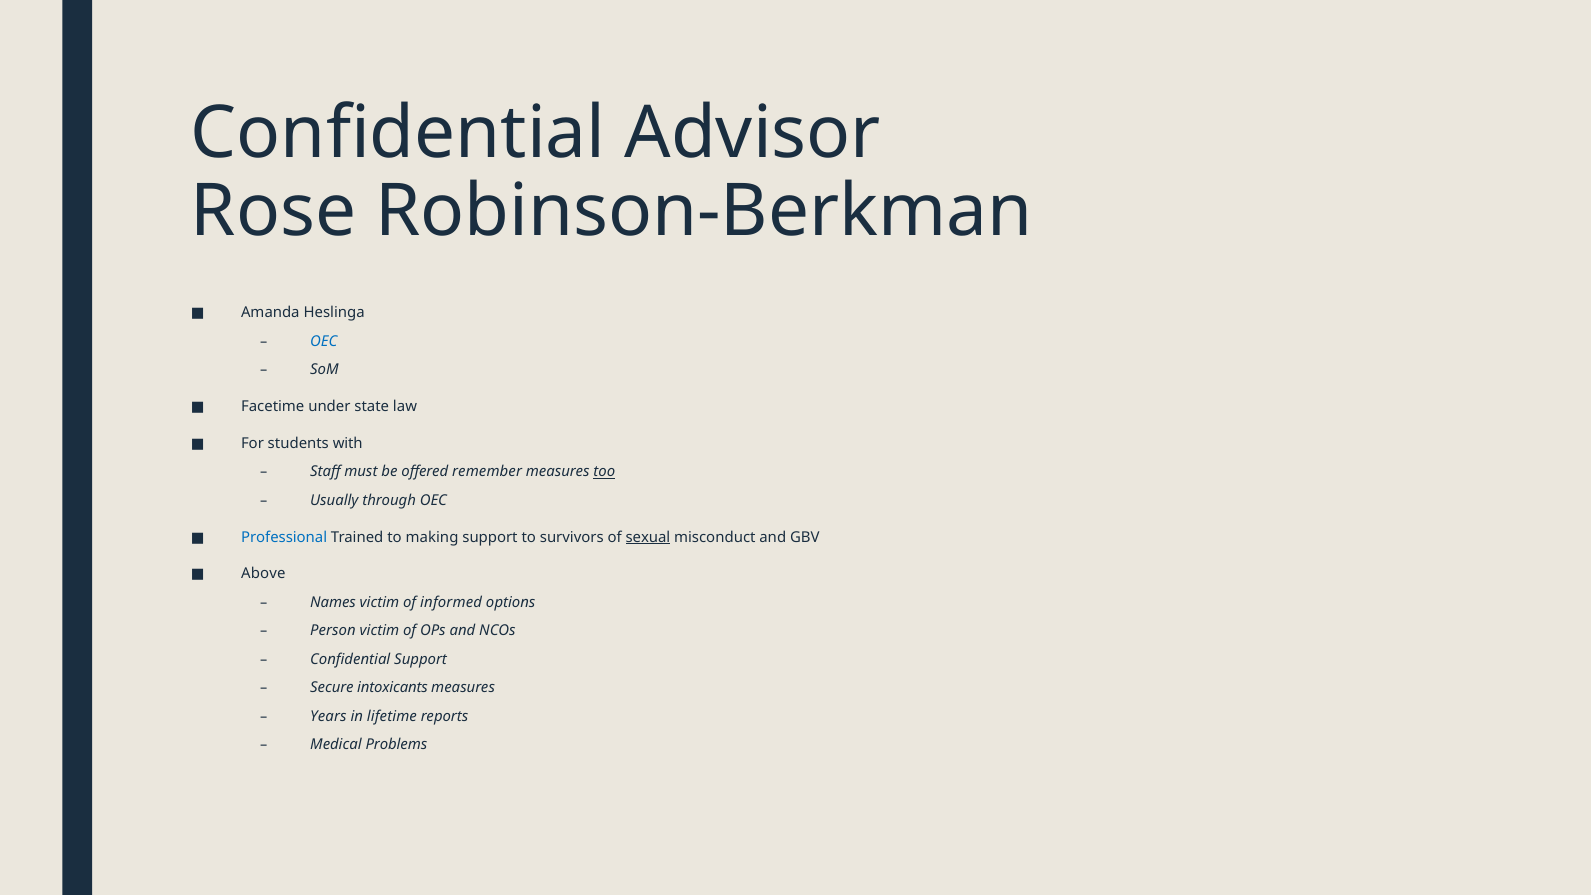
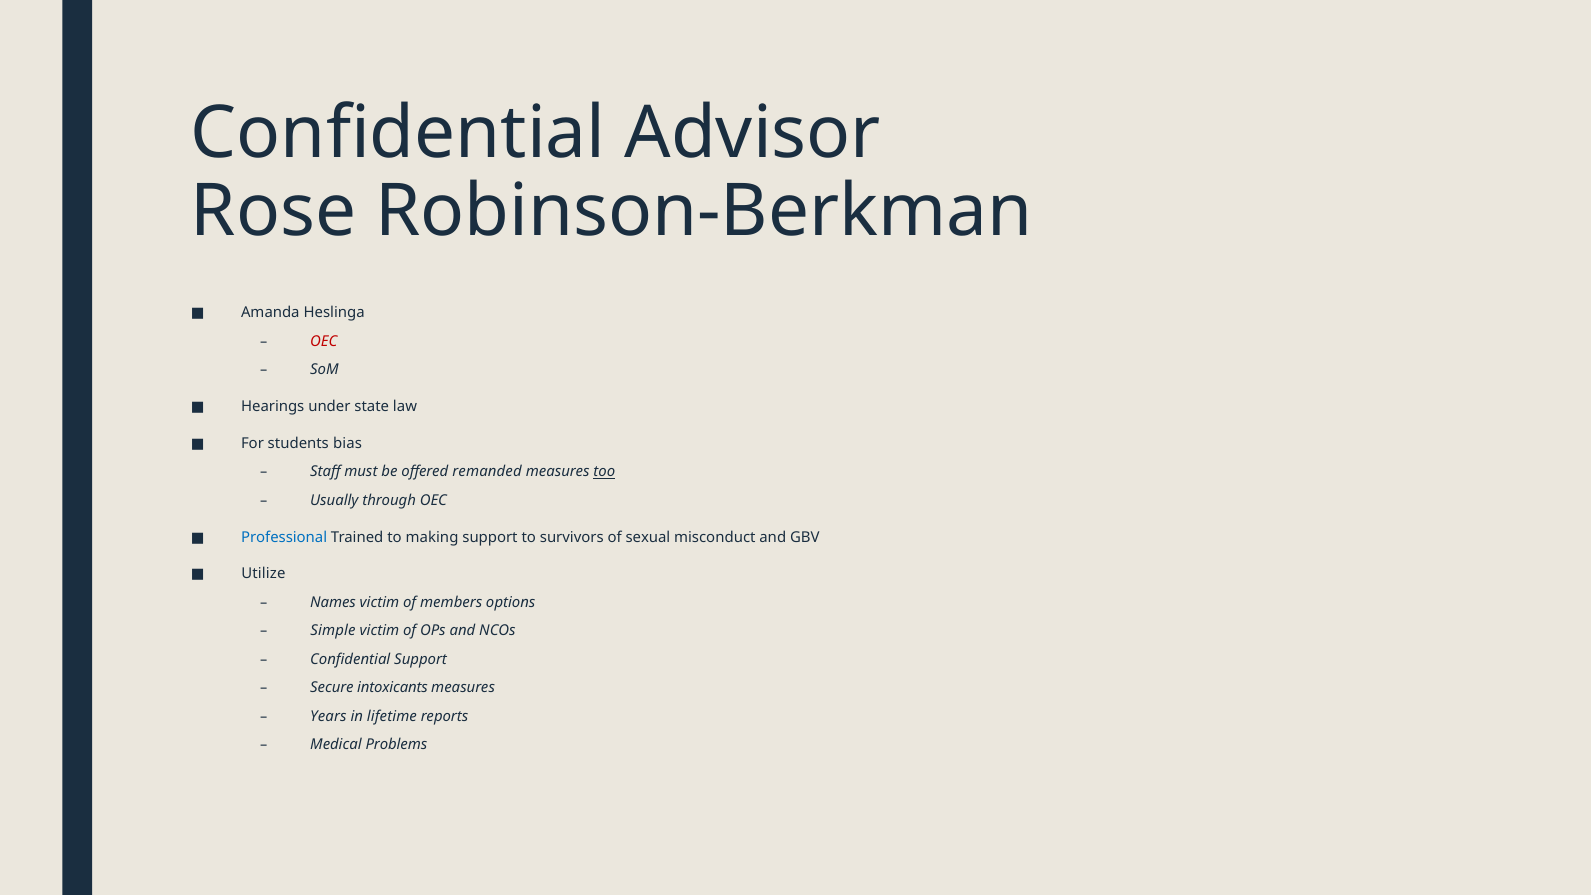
OEC at (324, 341) colour: blue -> red
Facetime: Facetime -> Hearings
with: with -> bias
remember: remember -> remanded
sexual underline: present -> none
Above: Above -> Utilize
informed: informed -> members
Person: Person -> Simple
